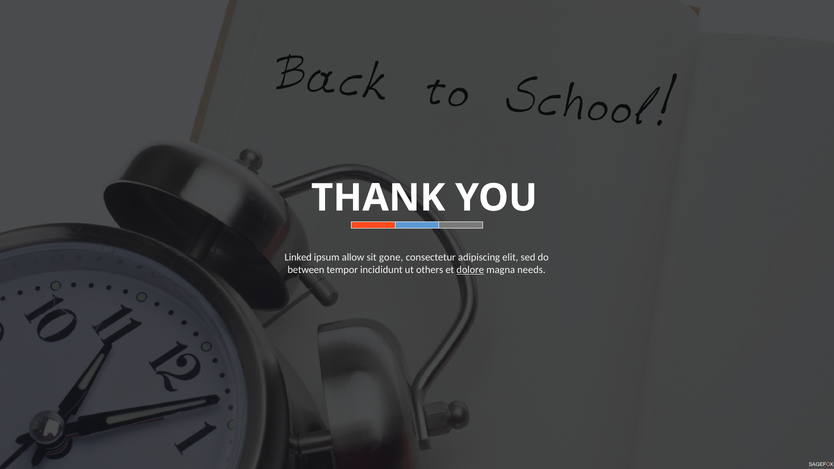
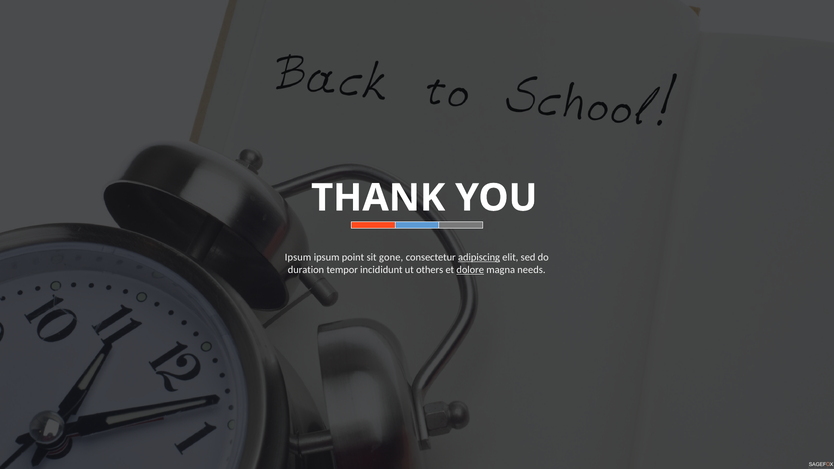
Linked at (298, 257): Linked -> Ipsum
allow: allow -> point
adipiscing underline: none -> present
between: between -> duration
